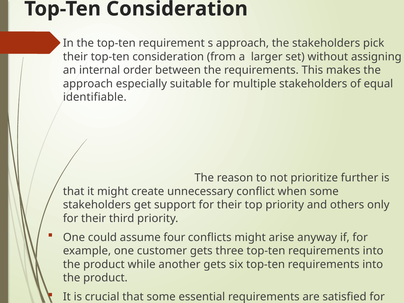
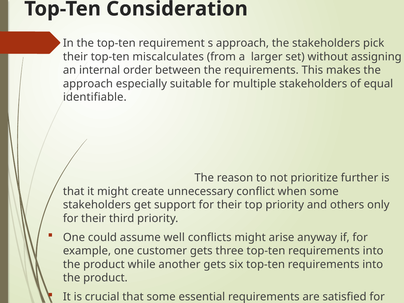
their top-ten consideration: consideration -> miscalculates
four: four -> well
